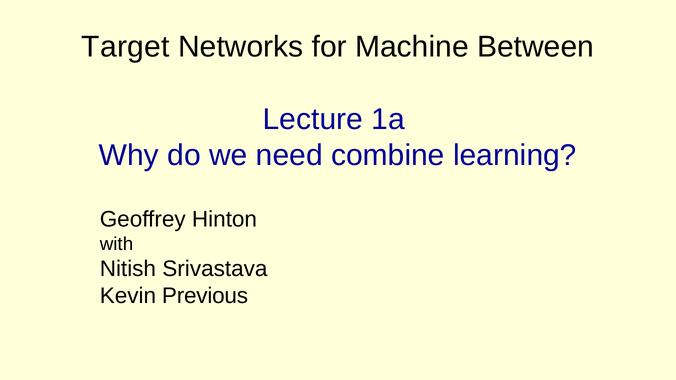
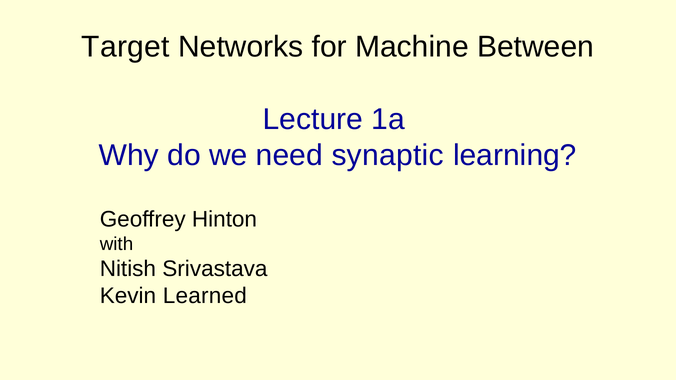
combine: combine -> synaptic
Previous: Previous -> Learned
